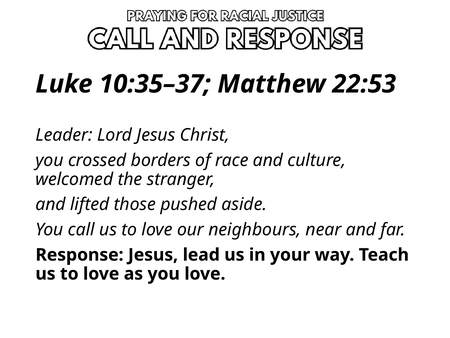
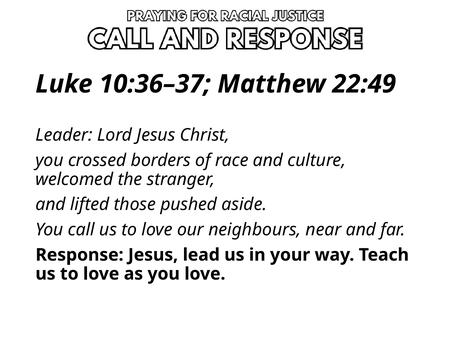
10:35–37: 10:35–37 -> 10:36–37
22:53: 22:53 -> 22:49
